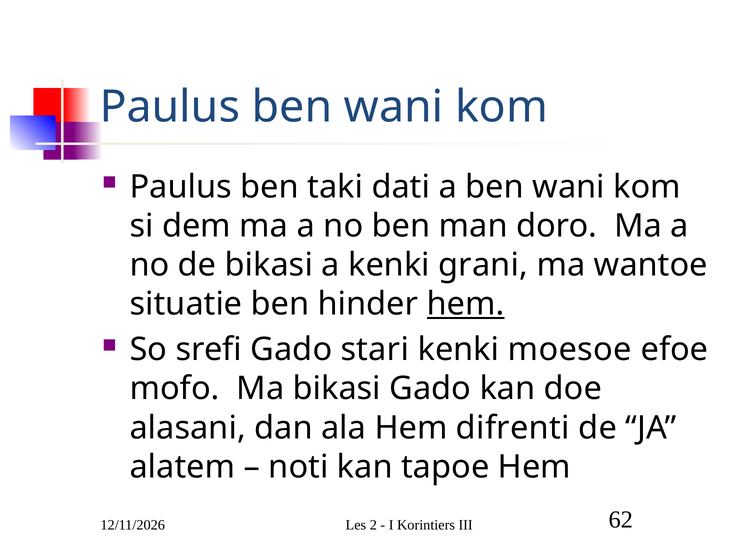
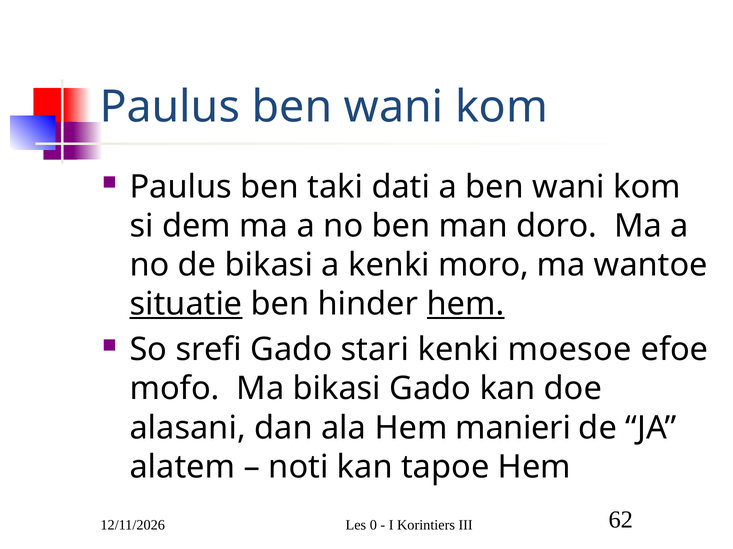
grani: grani -> moro
situatie underline: none -> present
difrenti: difrenti -> manieri
2: 2 -> 0
